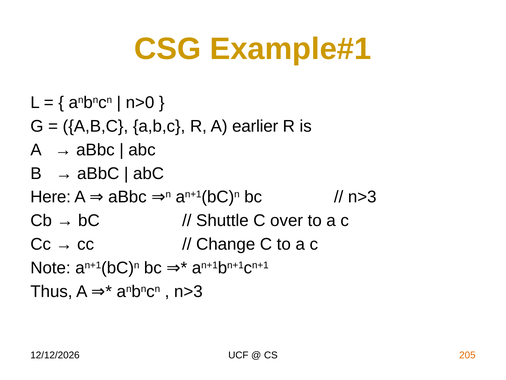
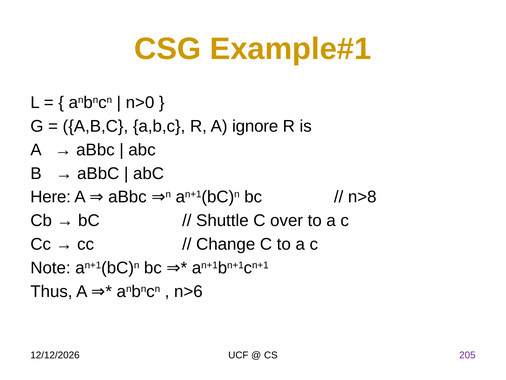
earlier: earlier -> ignore
n>3 at (362, 197): n>3 -> n>8
n>3 at (188, 291): n>3 -> n>6
205 colour: orange -> purple
